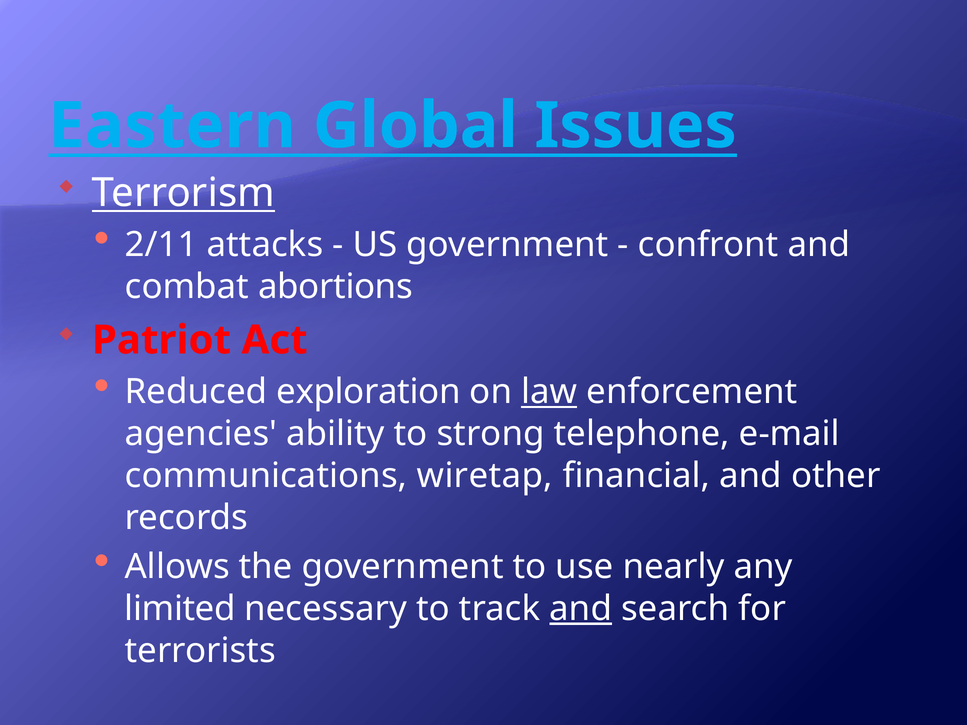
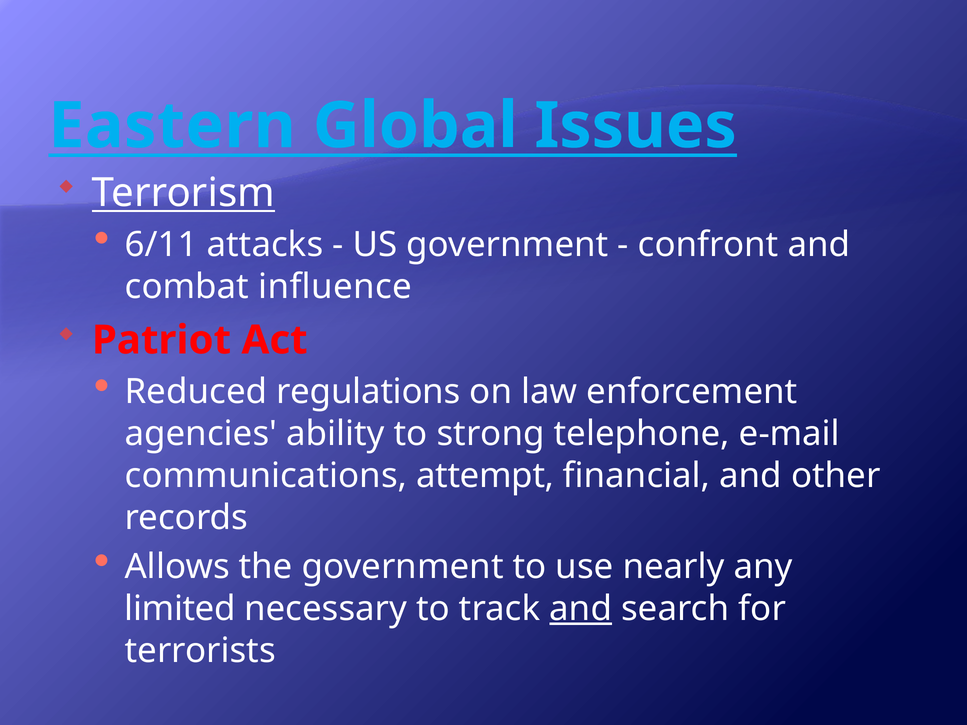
2/11: 2/11 -> 6/11
abortions: abortions -> influence
exploration: exploration -> regulations
law underline: present -> none
wiretap: wiretap -> attempt
